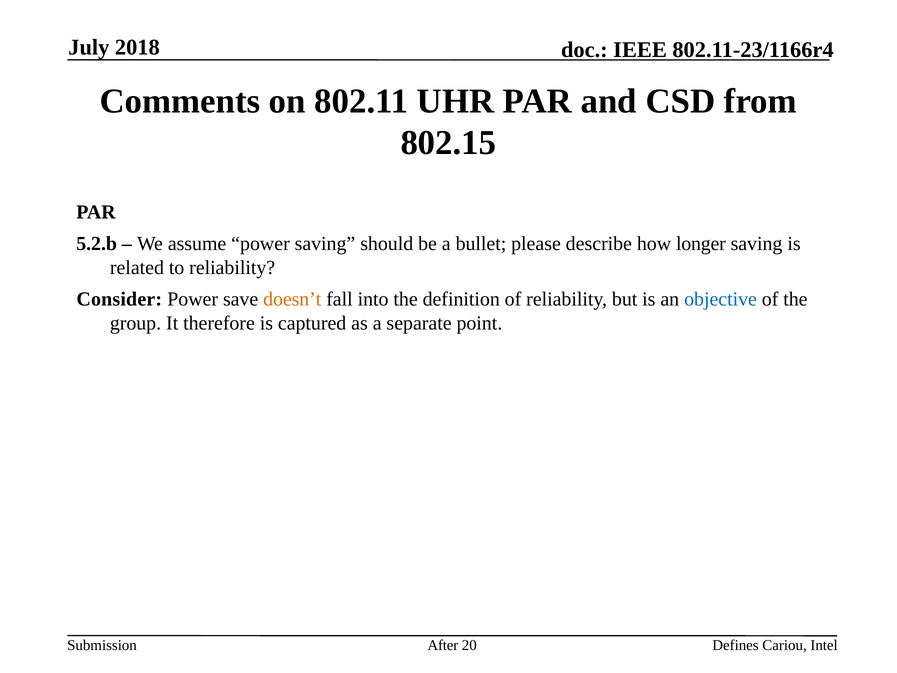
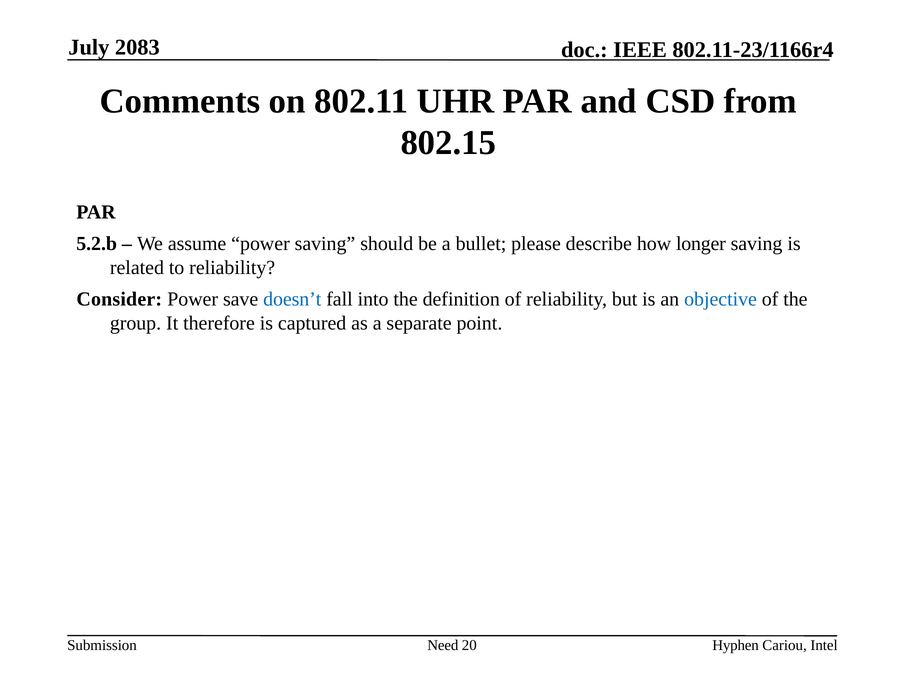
2018: 2018 -> 2083
doesn’t colour: orange -> blue
After: After -> Need
Defines: Defines -> Hyphen
